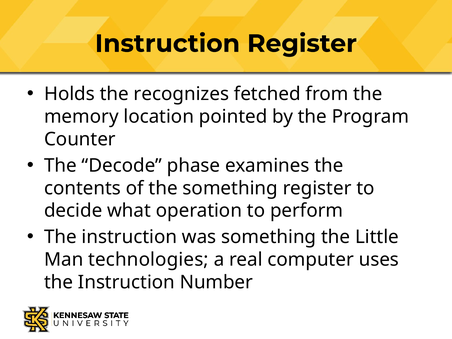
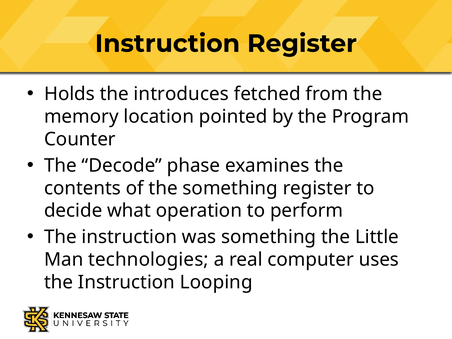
recognizes: recognizes -> introduces
Number: Number -> Looping
